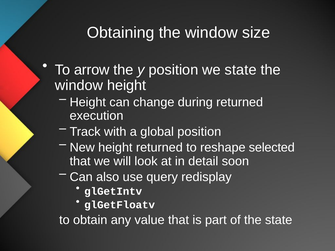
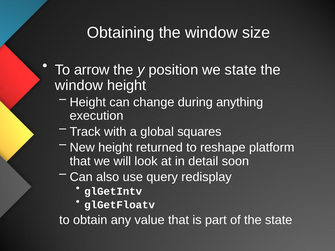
during returned: returned -> anything
global position: position -> squares
selected: selected -> platform
